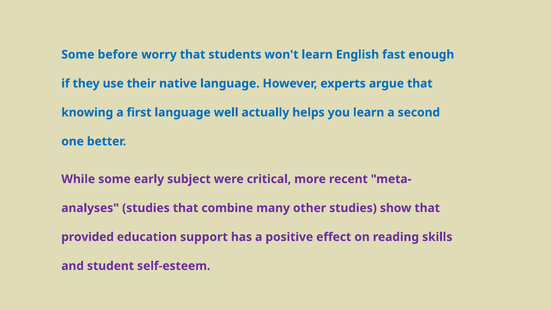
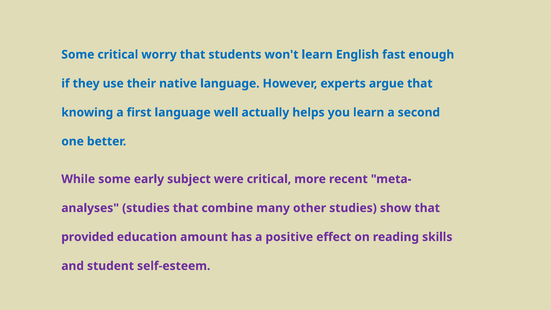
Some before: before -> critical
support: support -> amount
